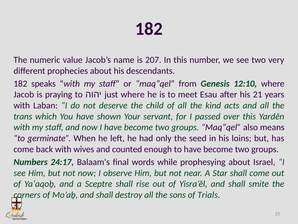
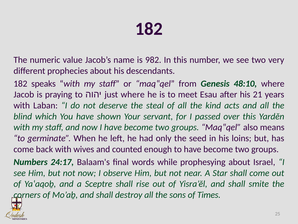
207: 207 -> 982
12:10: 12:10 -> 48:10
child: child -> steal
trans: trans -> blind
Trials: Trials -> Times
